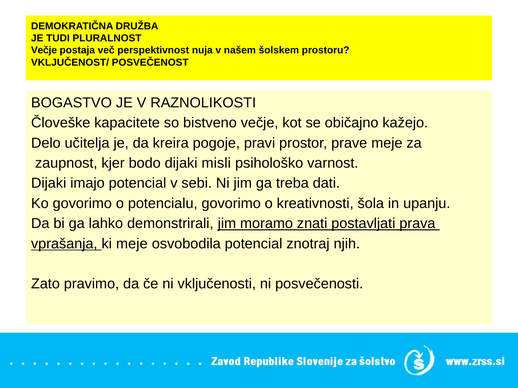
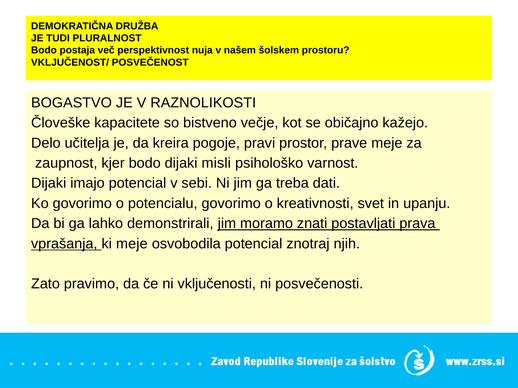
Večje at (44, 50): Večje -> Bodo
šola: šola -> svet
